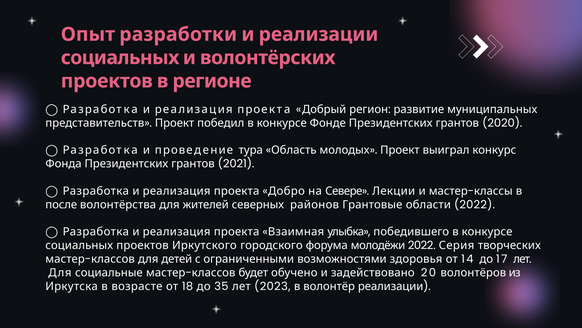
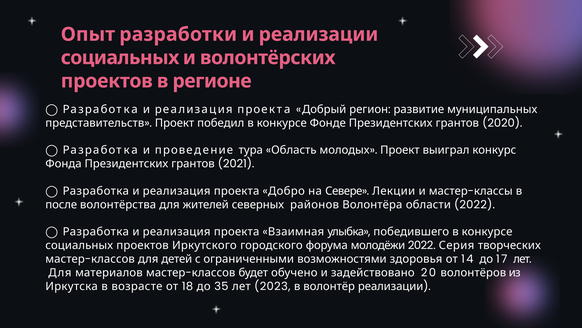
Грантовые: Грантовые -> Волонтёра
социальные: социальные -> материалов
